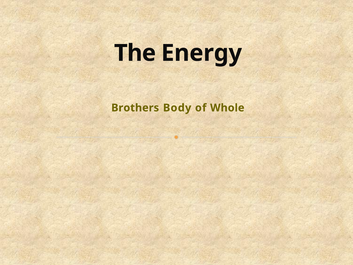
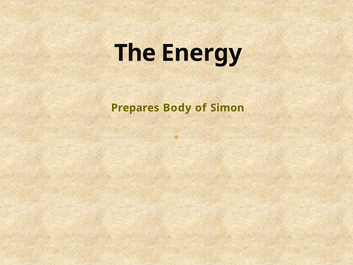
Brothers: Brothers -> Prepares
Whole: Whole -> Simon
